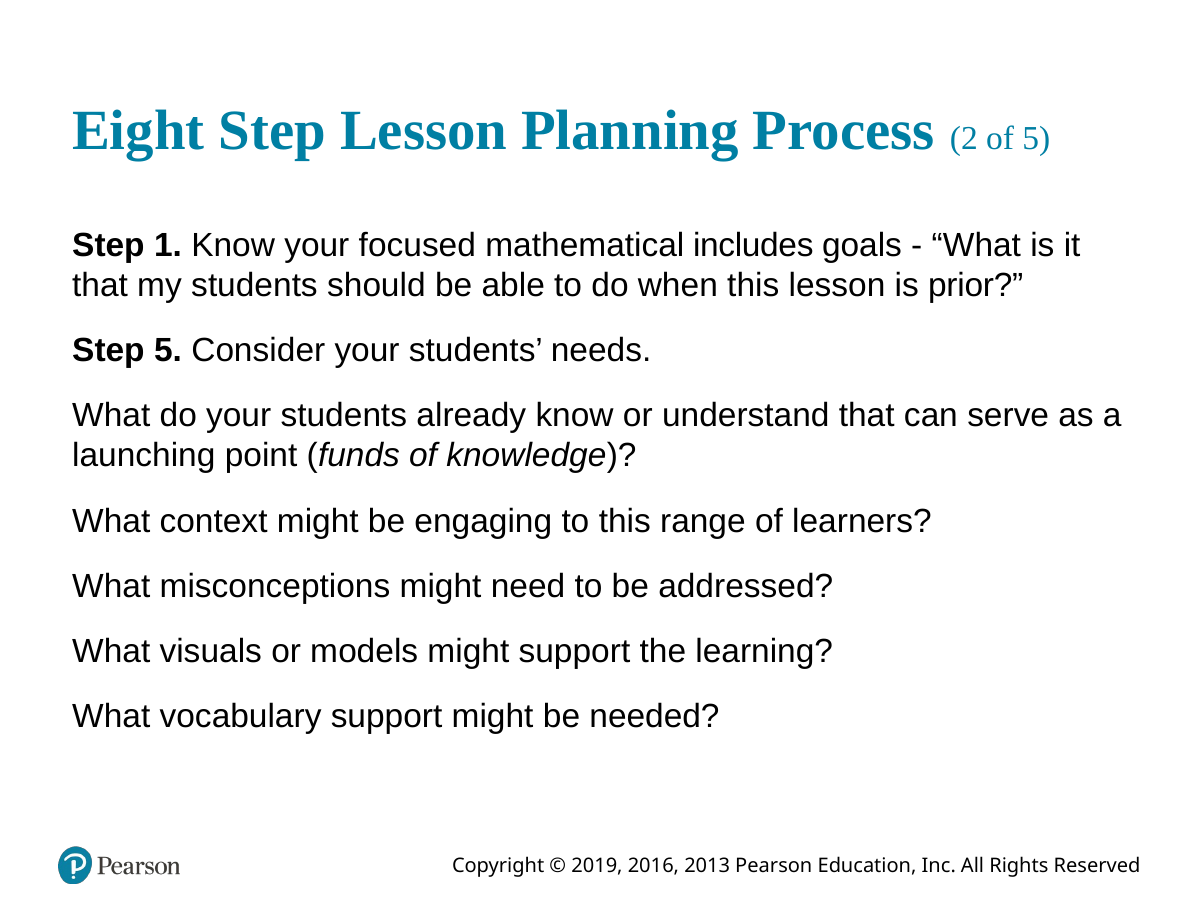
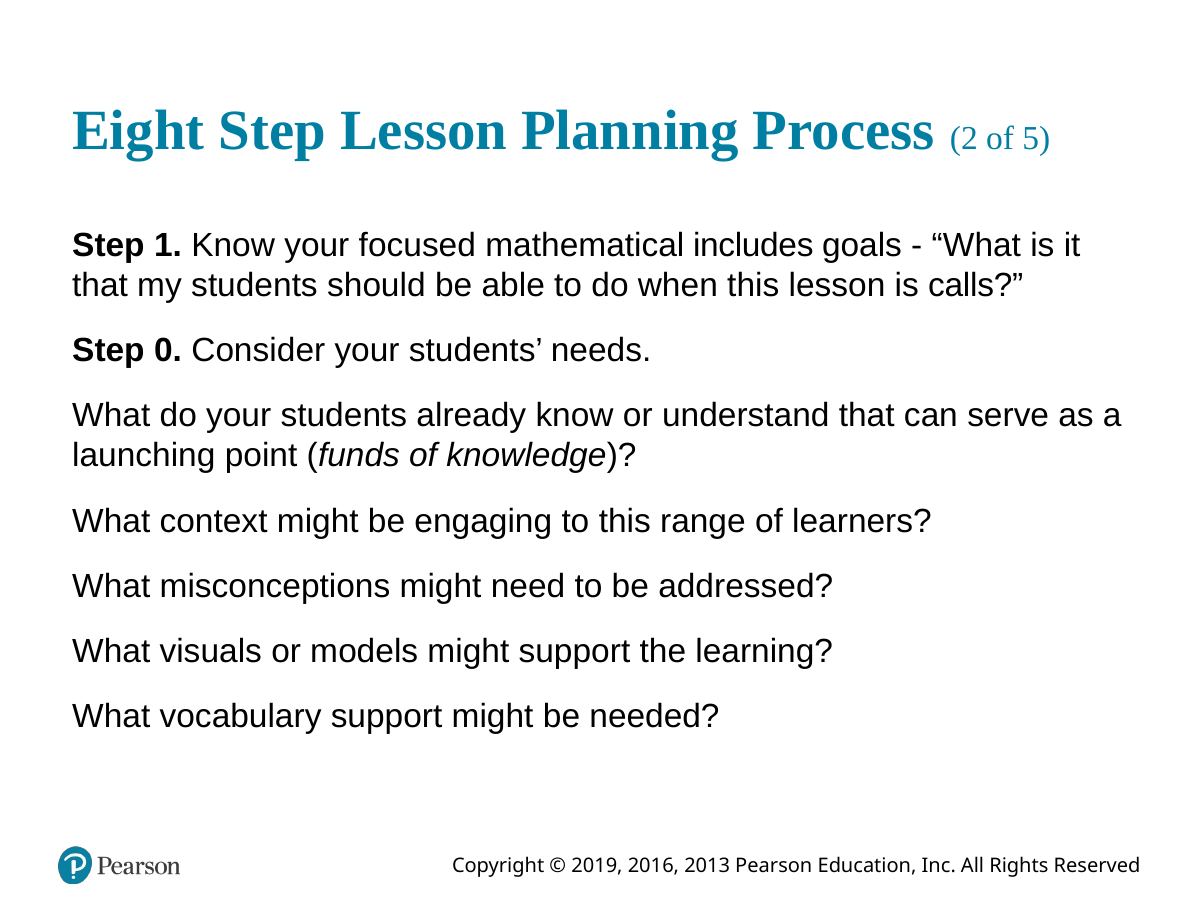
prior: prior -> calls
Step 5: 5 -> 0
